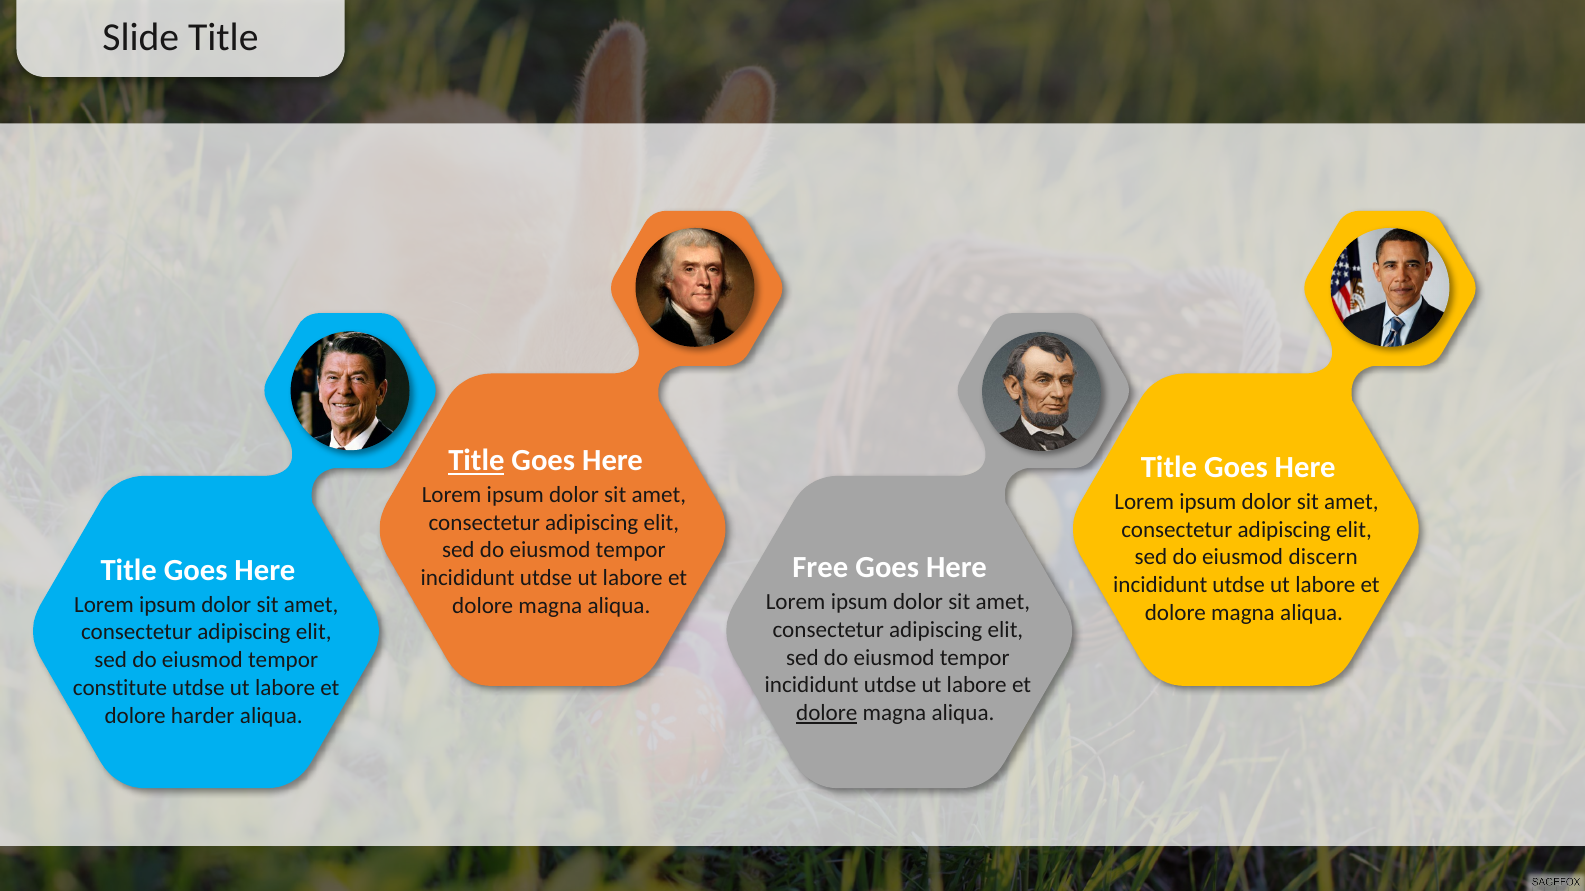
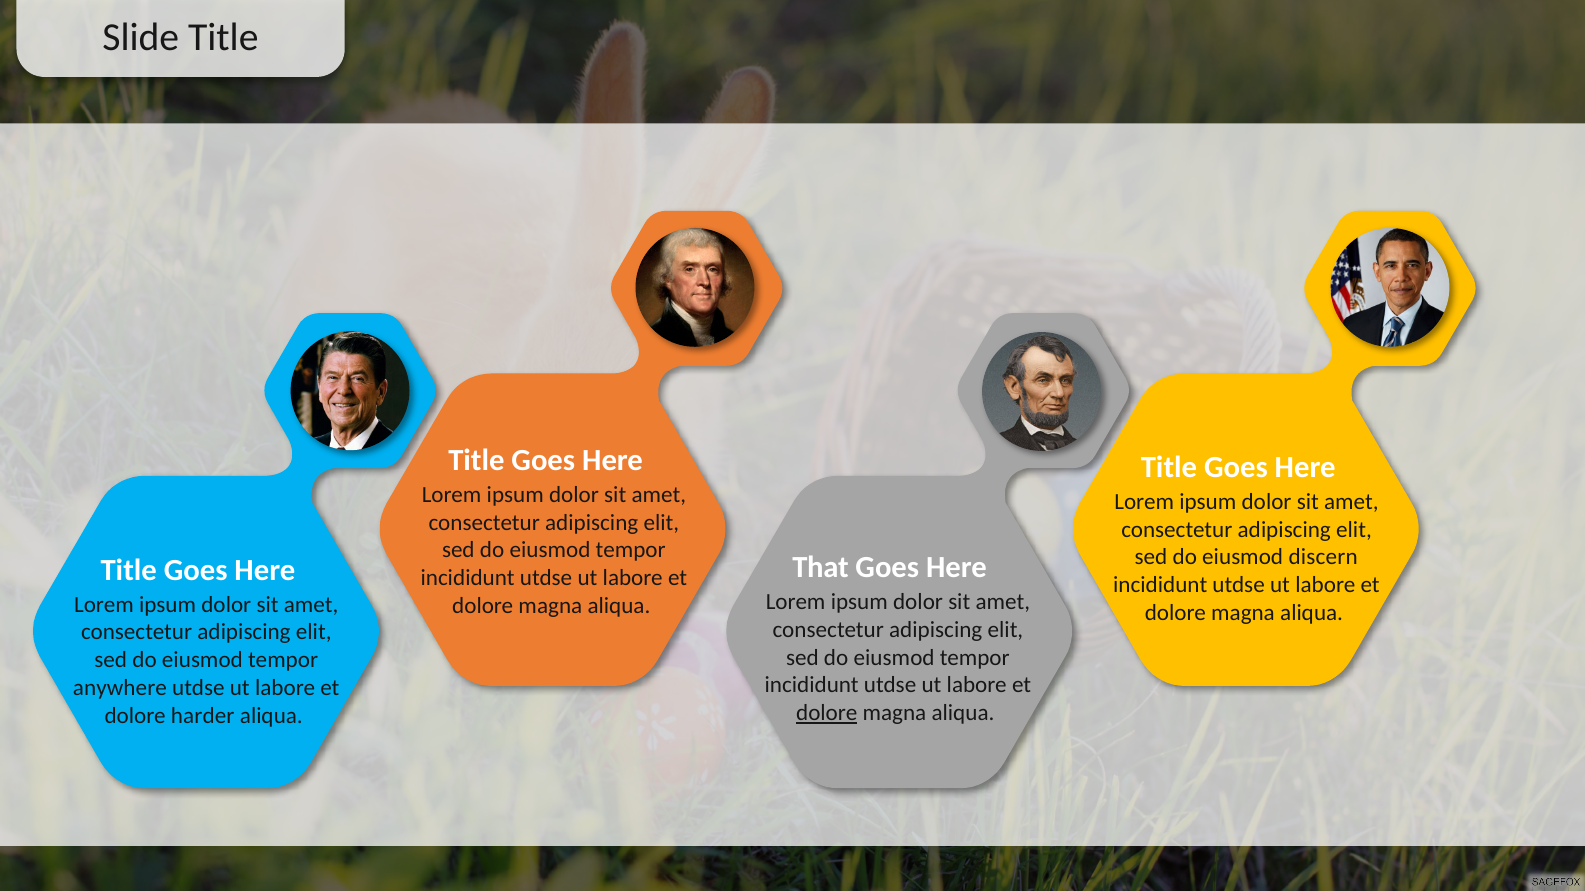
Title at (476, 461) underline: present -> none
Free: Free -> That
constitute: constitute -> anywhere
